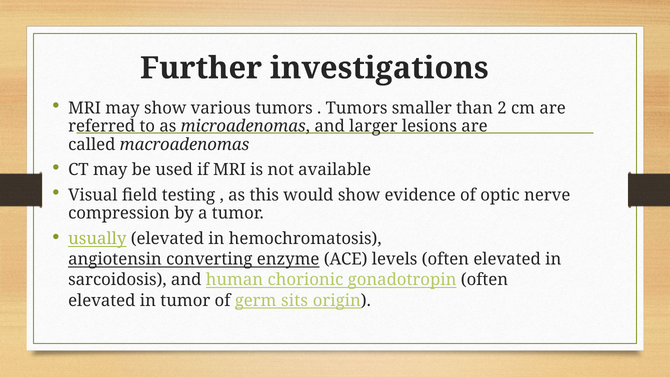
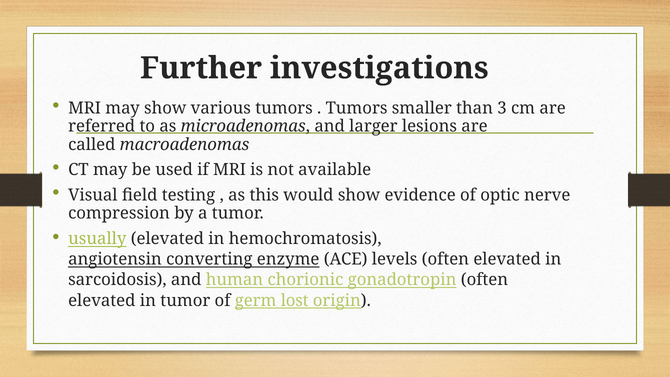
2: 2 -> 3
sits: sits -> lost
